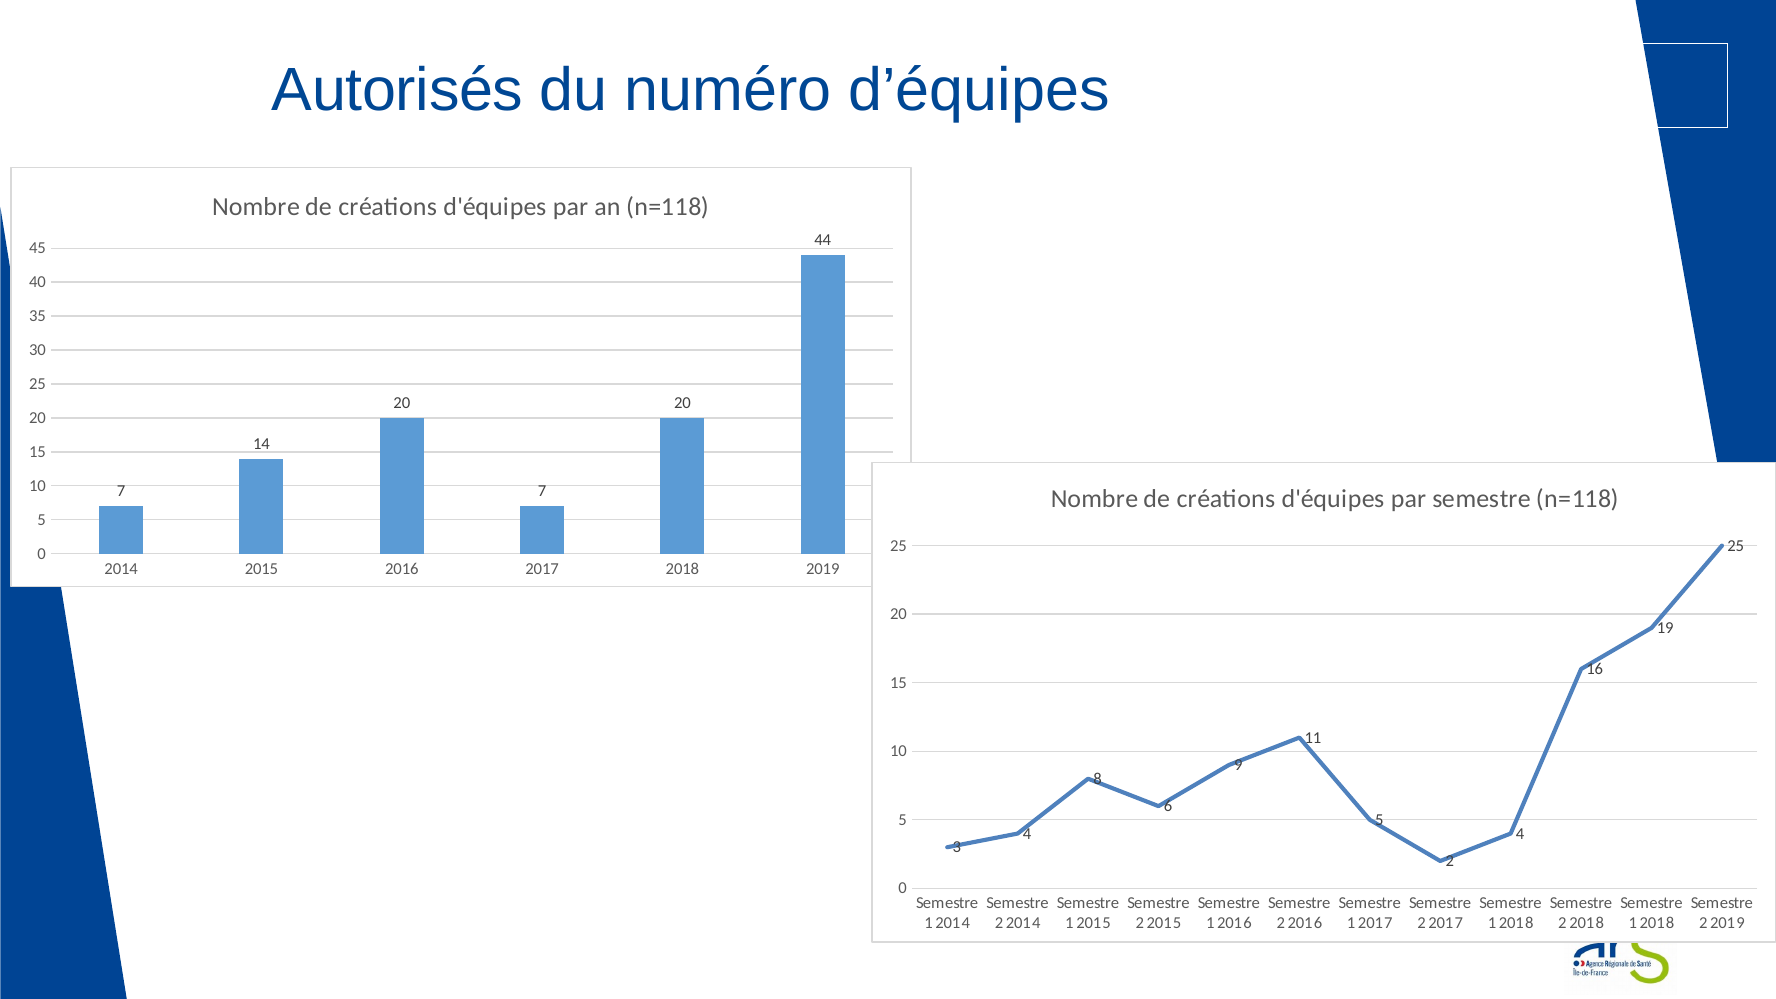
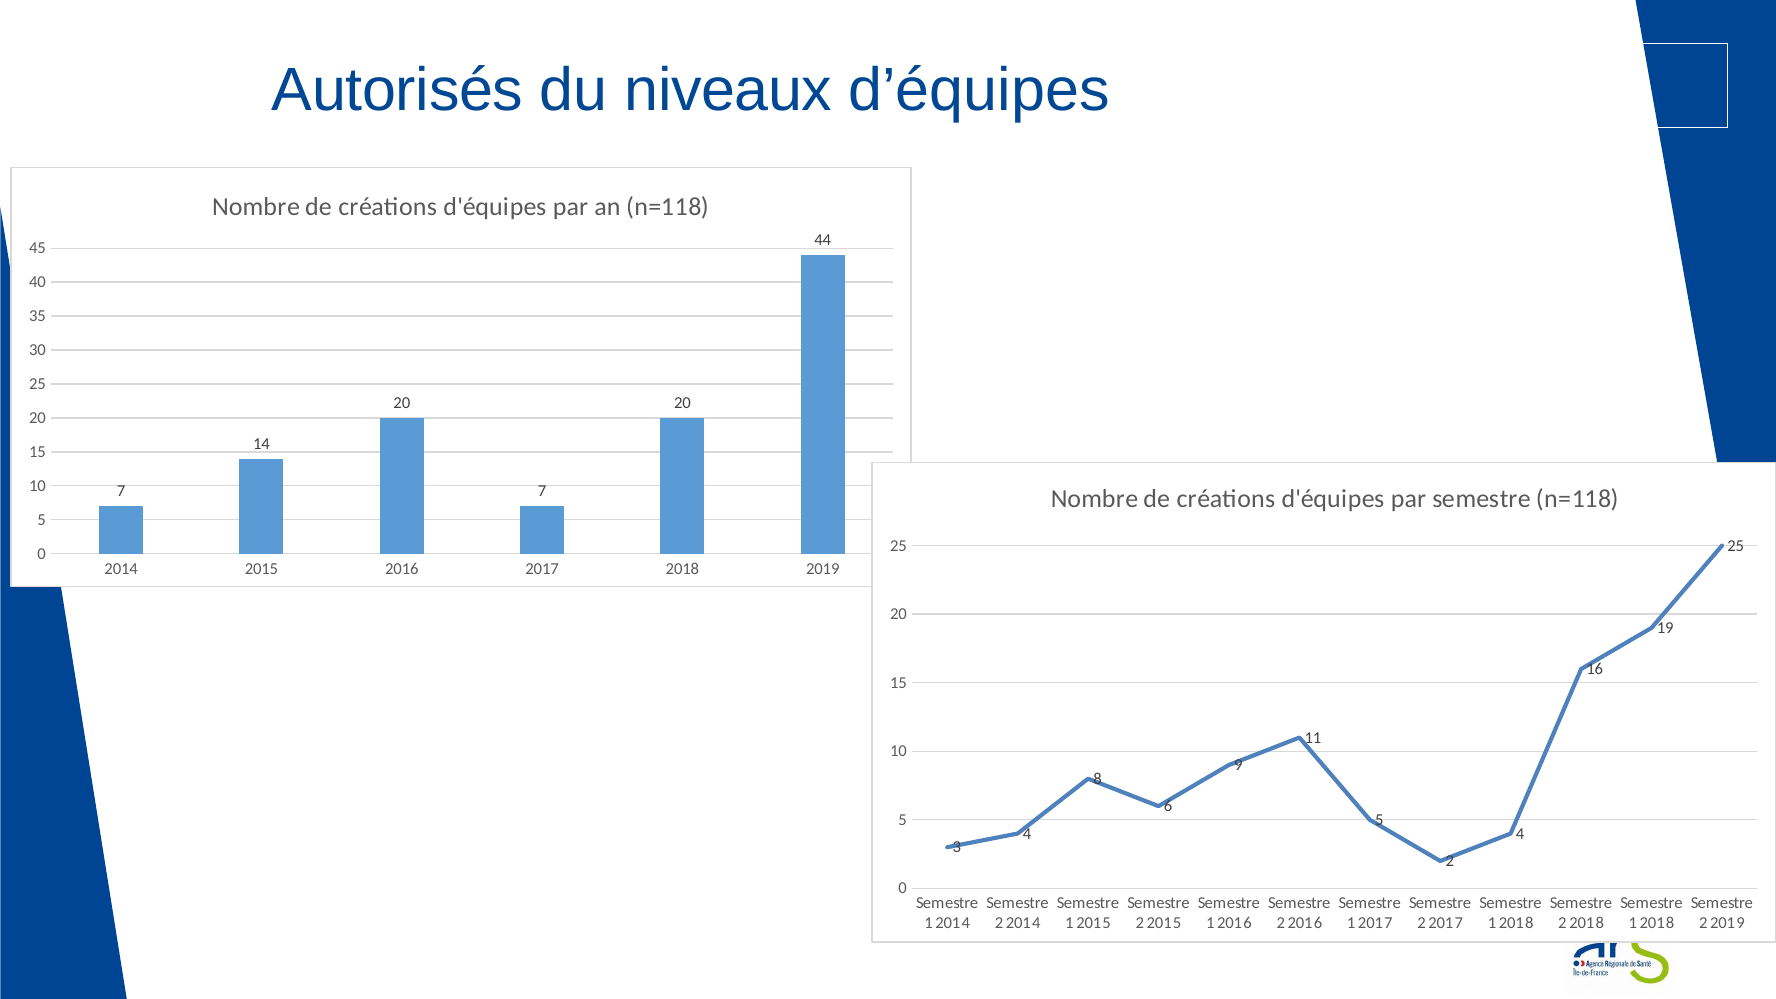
numéro: numéro -> niveaux
